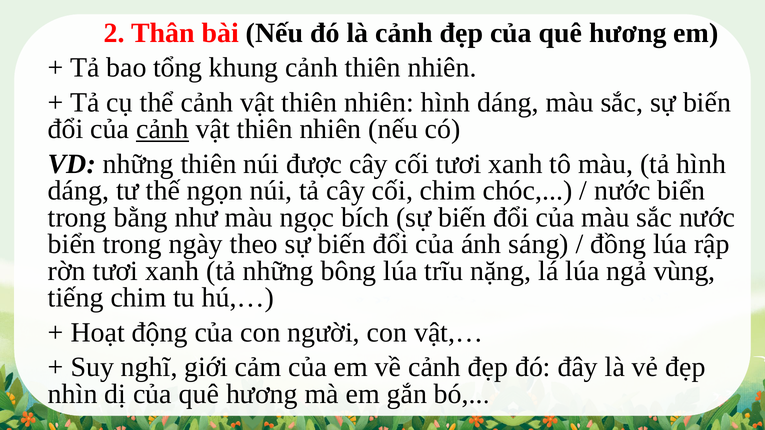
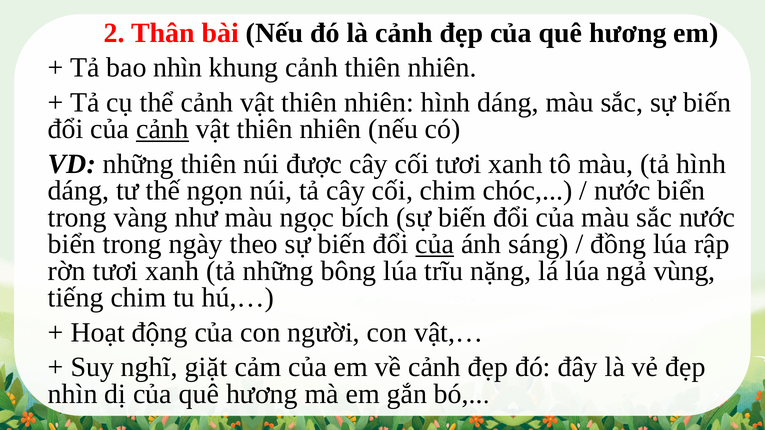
bao tổng: tổng -> nhìn
bằng: bằng -> vàng
của at (435, 244) underline: none -> present
giới: giới -> giặt
